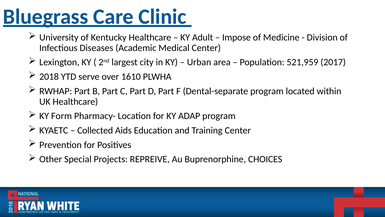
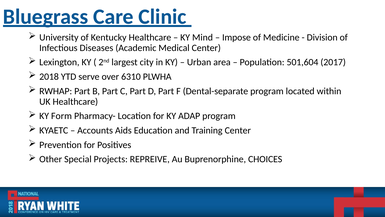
Adult: Adult -> Mind
521,959: 521,959 -> 501,604
1610: 1610 -> 6310
Collected: Collected -> Accounts
